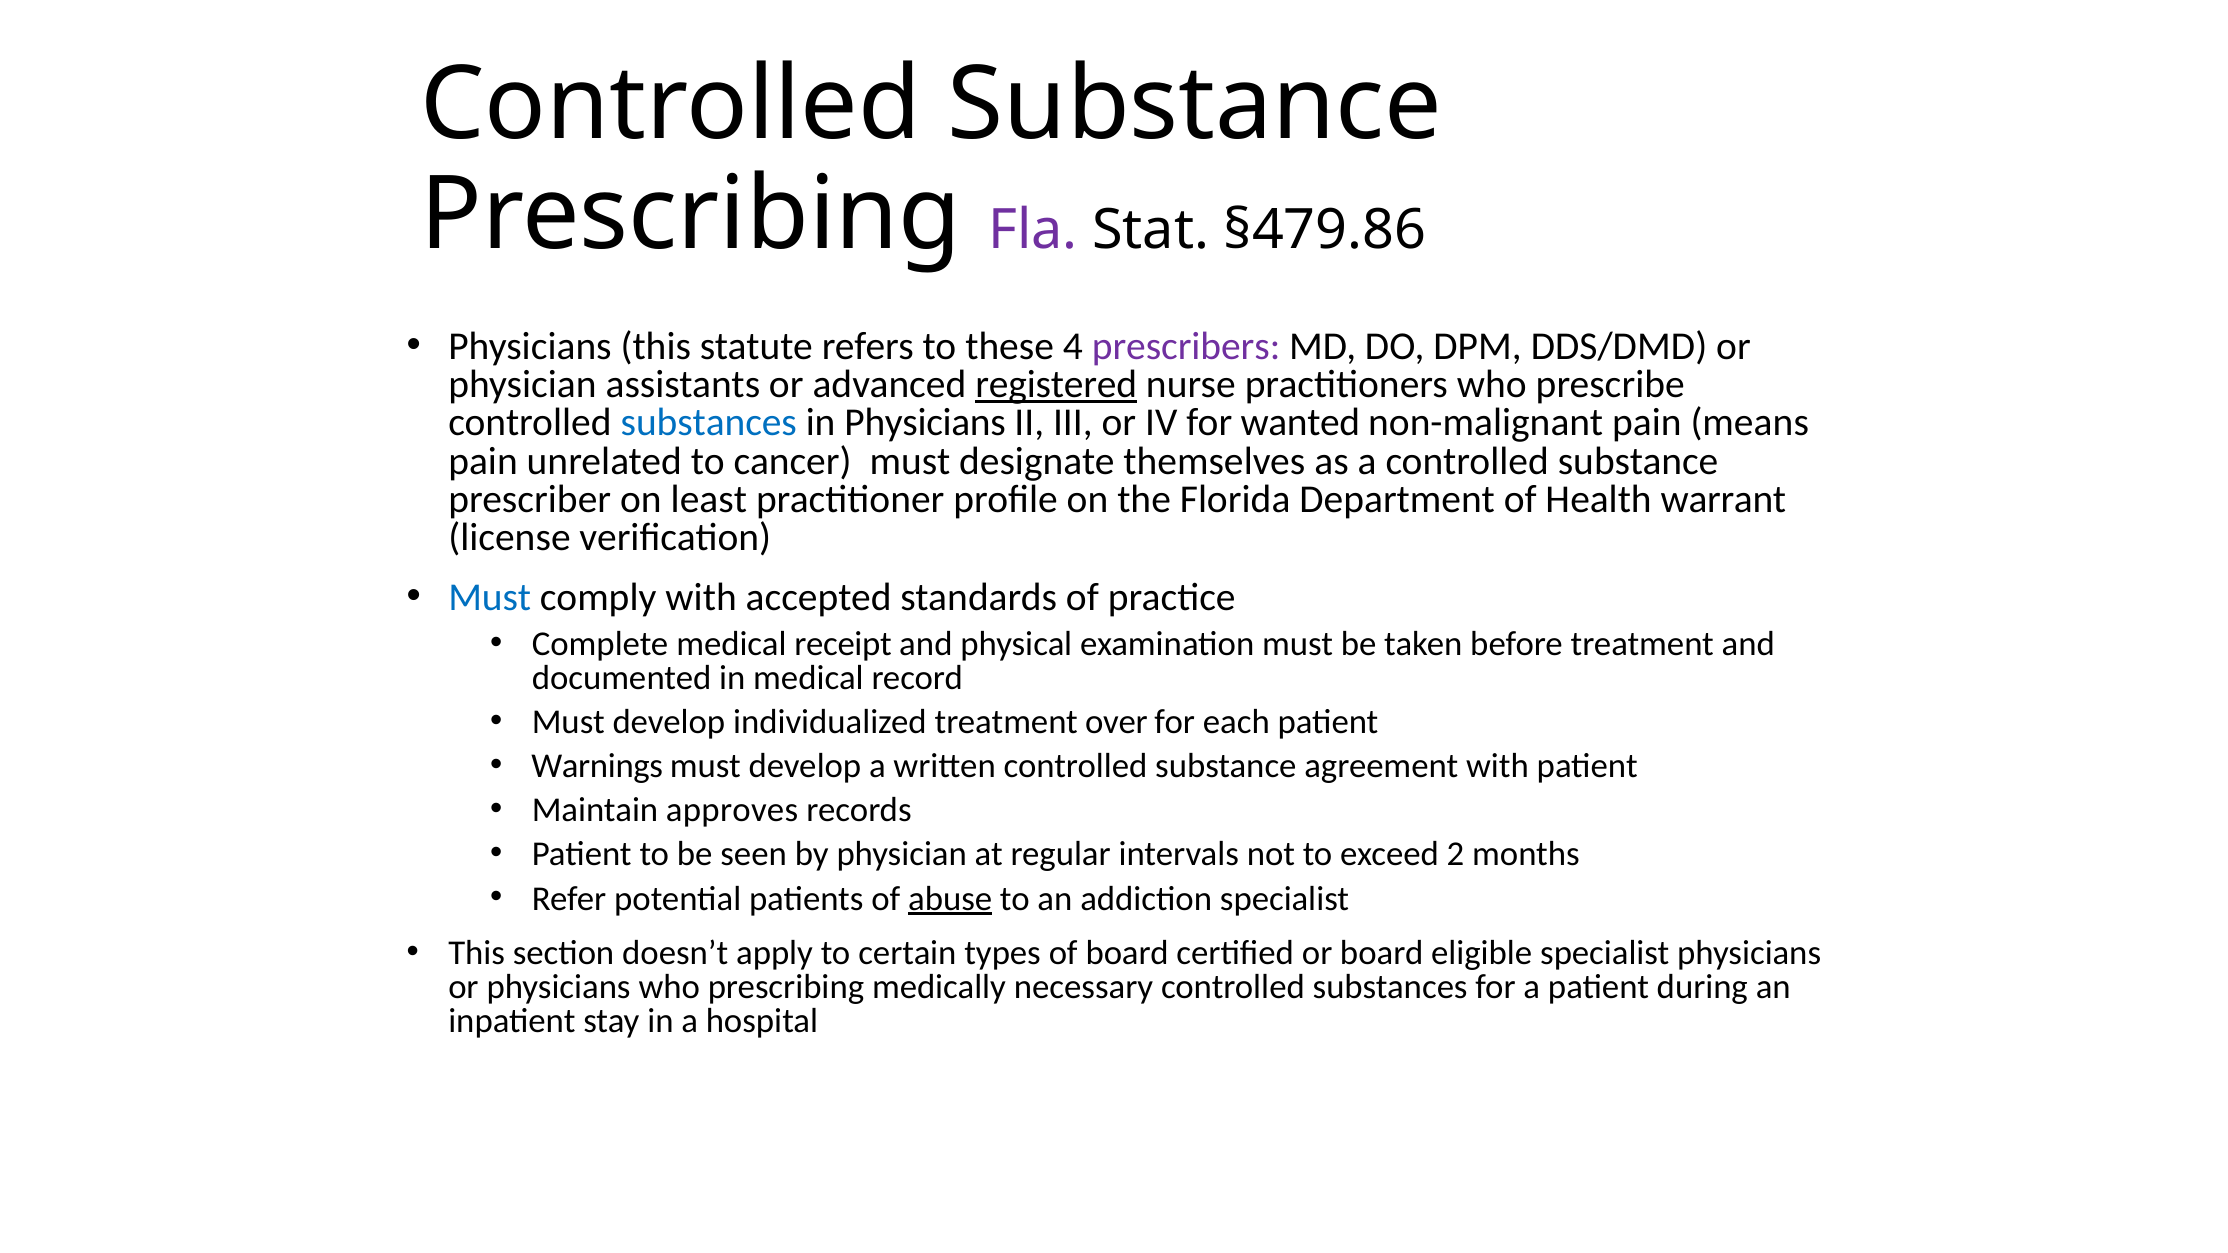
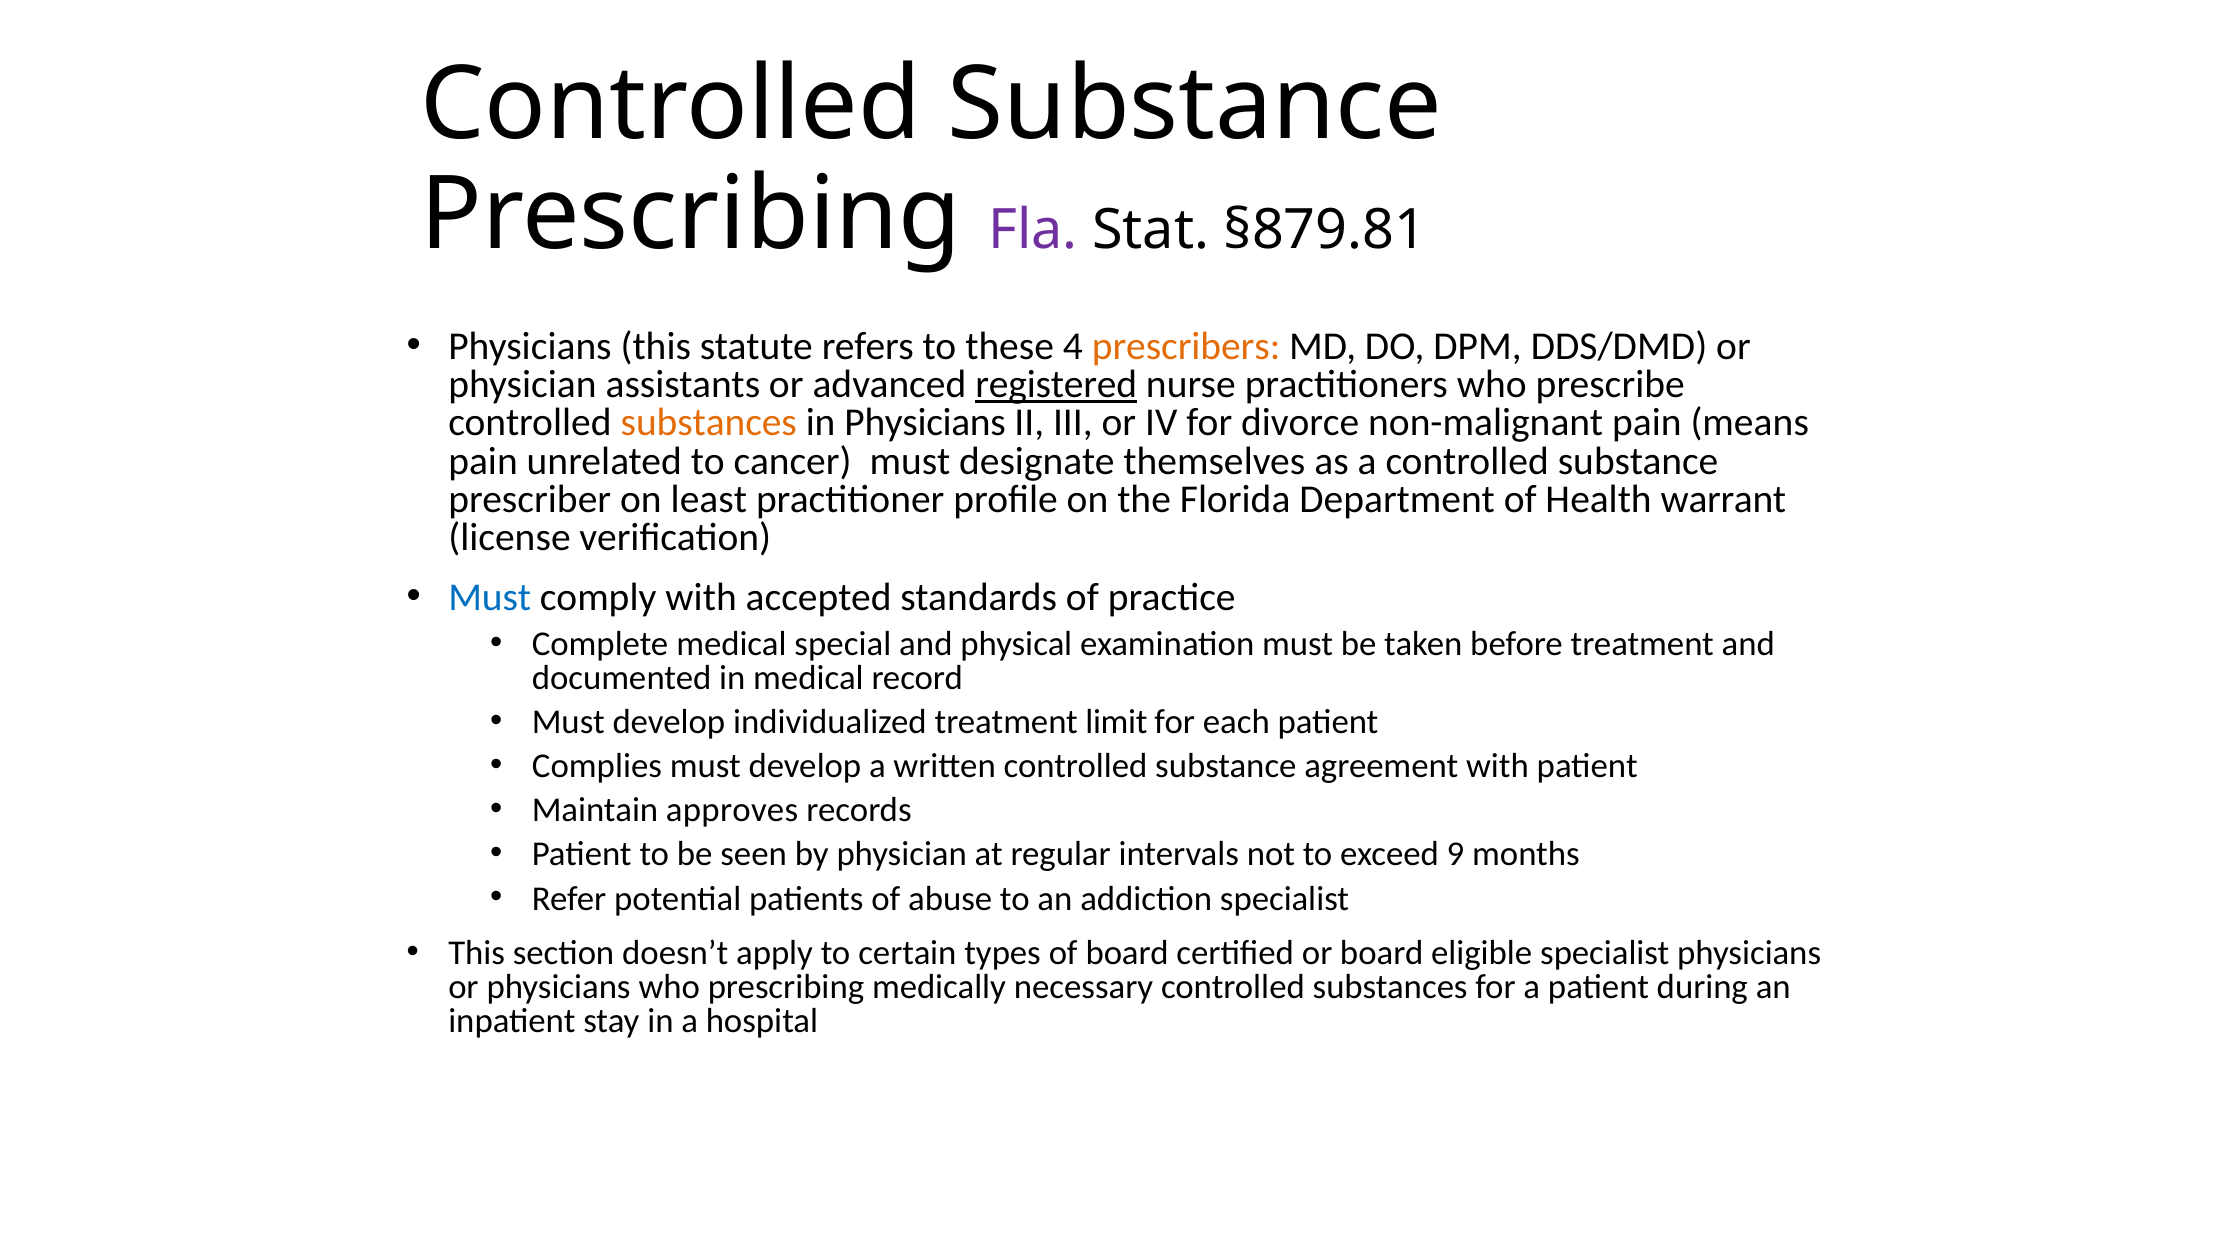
§479.86: §479.86 -> §879.81
prescribers colour: purple -> orange
substances at (709, 423) colour: blue -> orange
wanted: wanted -> divorce
receipt: receipt -> special
over: over -> limit
Warnings: Warnings -> Complies
2: 2 -> 9
abuse underline: present -> none
